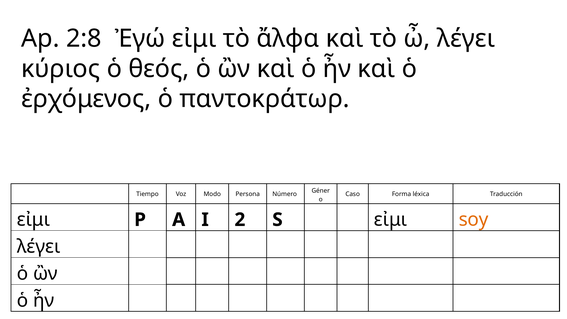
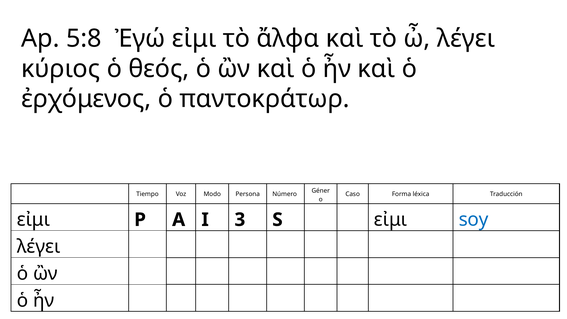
2:8: 2:8 -> 5:8
2: 2 -> 3
soy colour: orange -> blue
